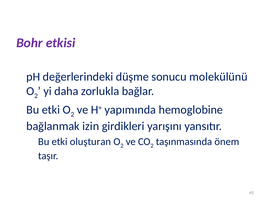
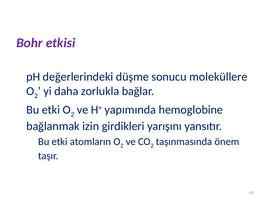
molekülünü: molekülünü -> moleküllere
oluşturan: oluşturan -> atomların
